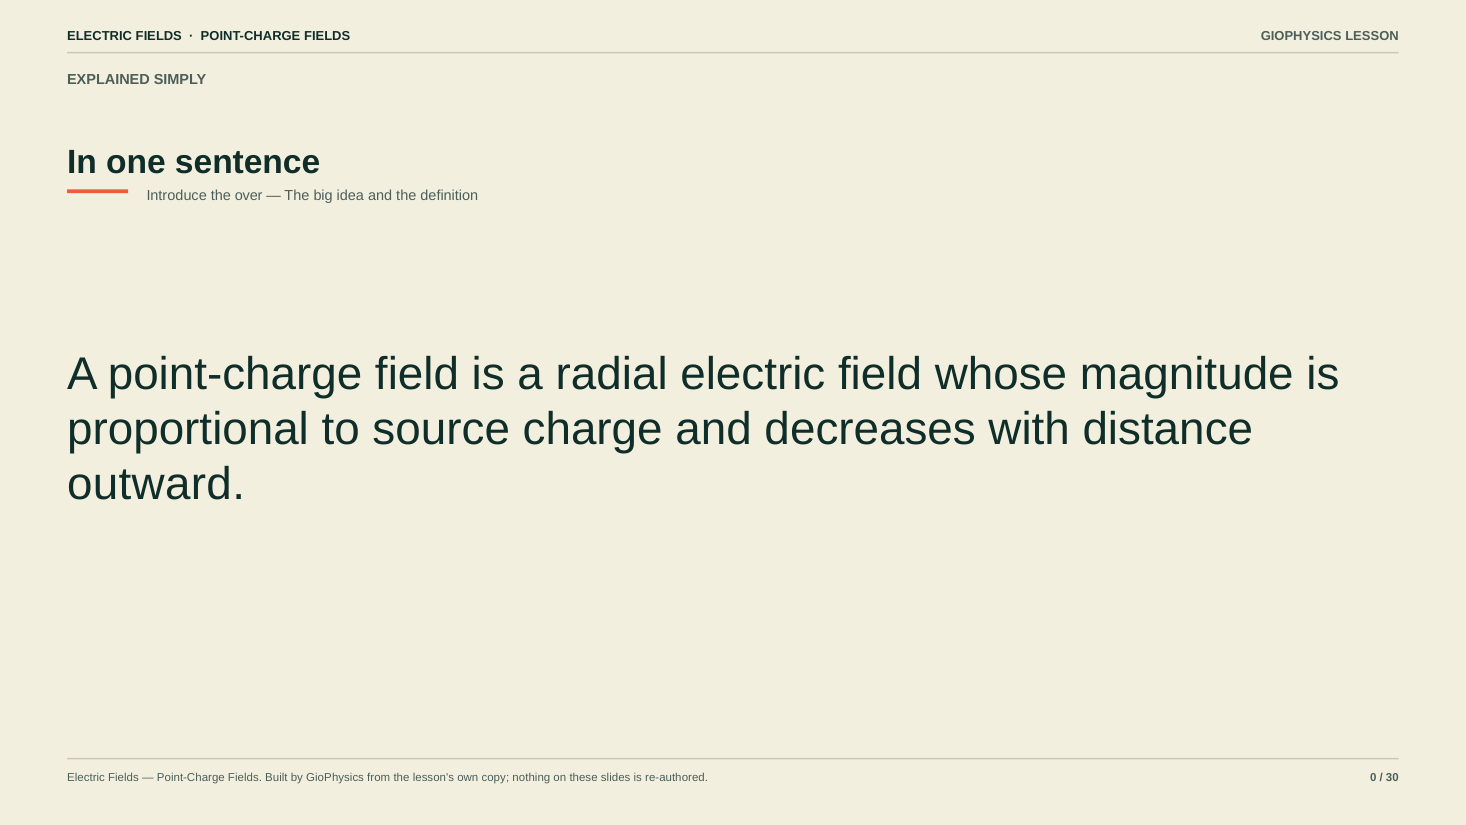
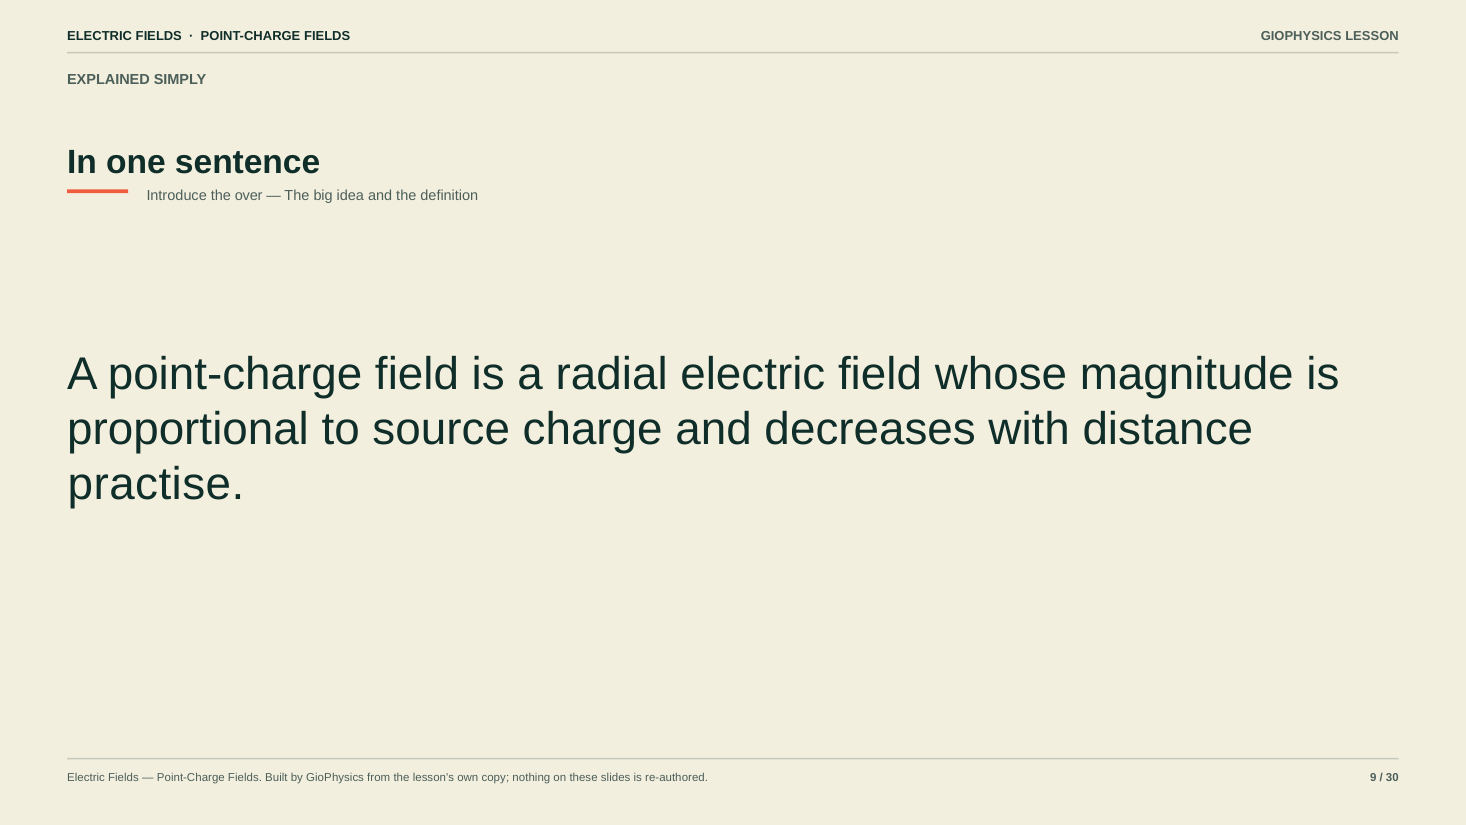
outward: outward -> practise
0: 0 -> 9
